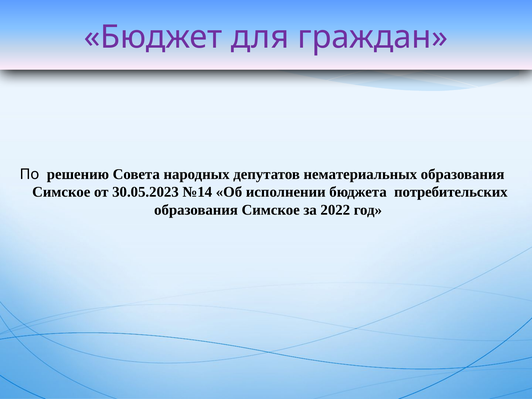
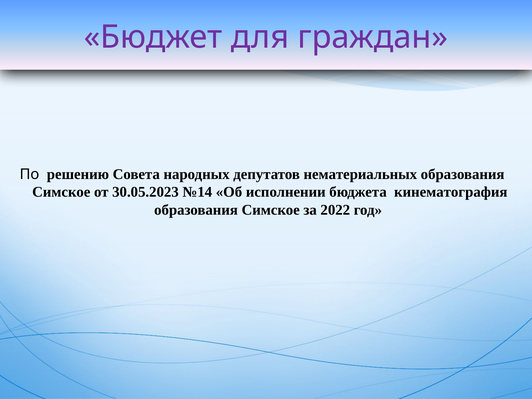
потребительских: потребительских -> кинематография
